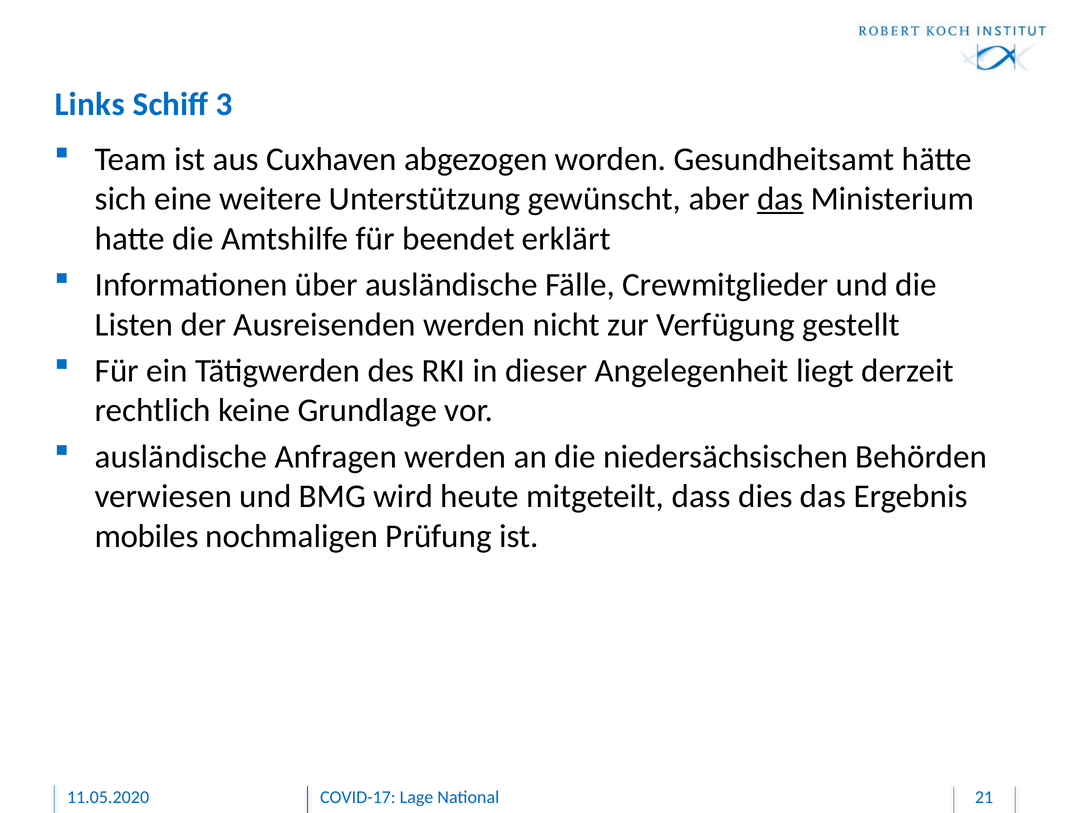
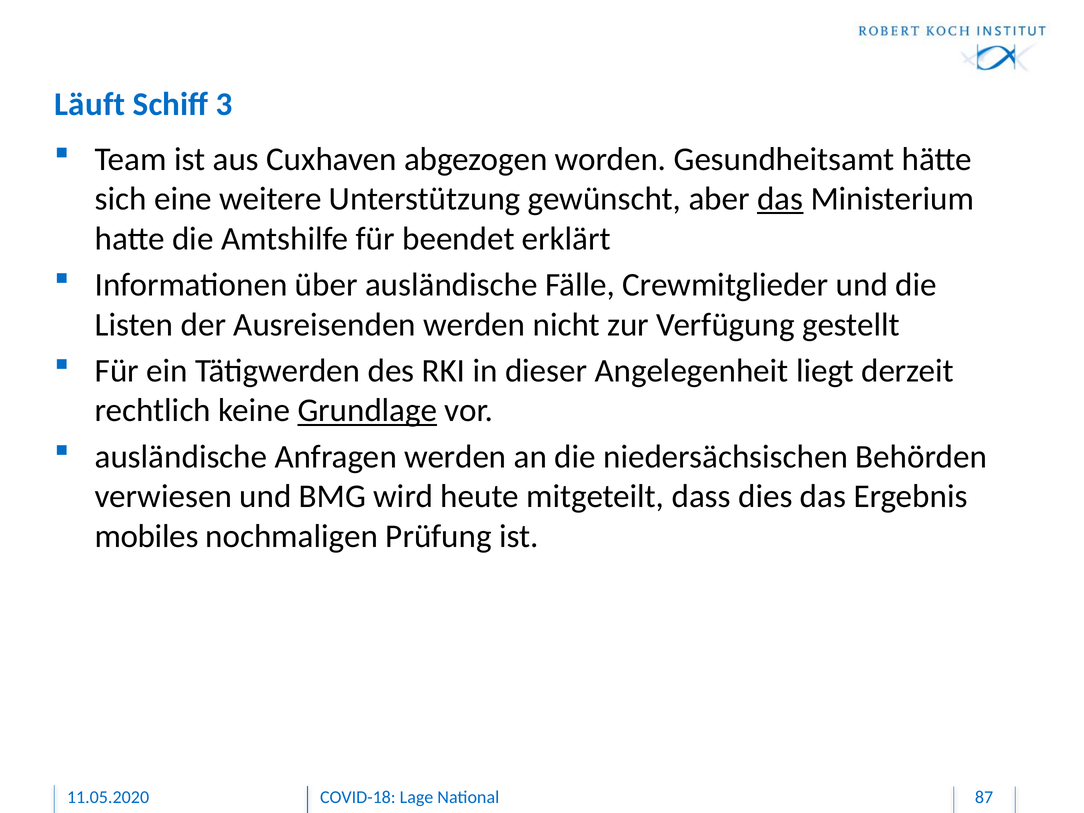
Links: Links -> Läuft
Grundlage underline: none -> present
COVID-17: COVID-17 -> COVID-18
21: 21 -> 87
